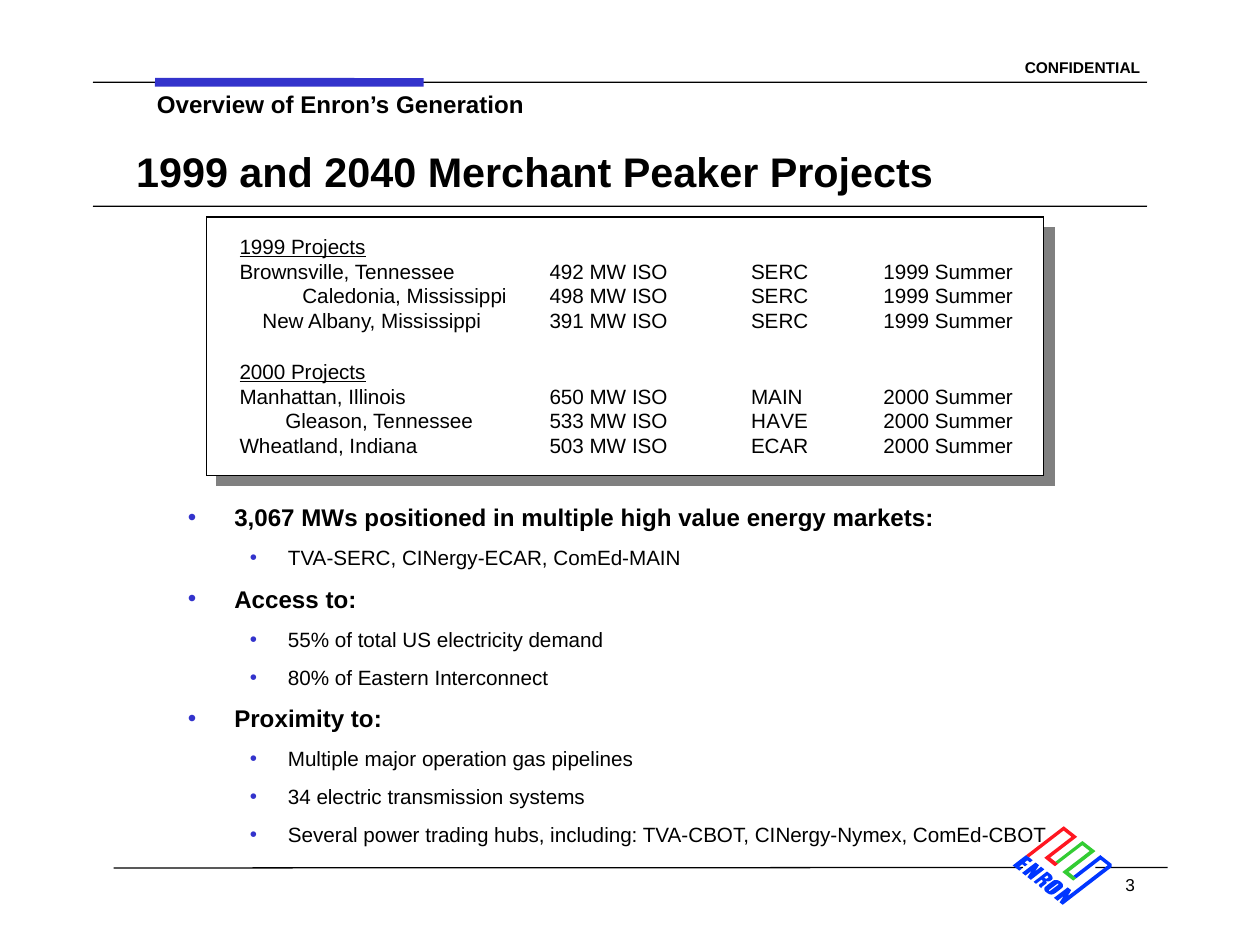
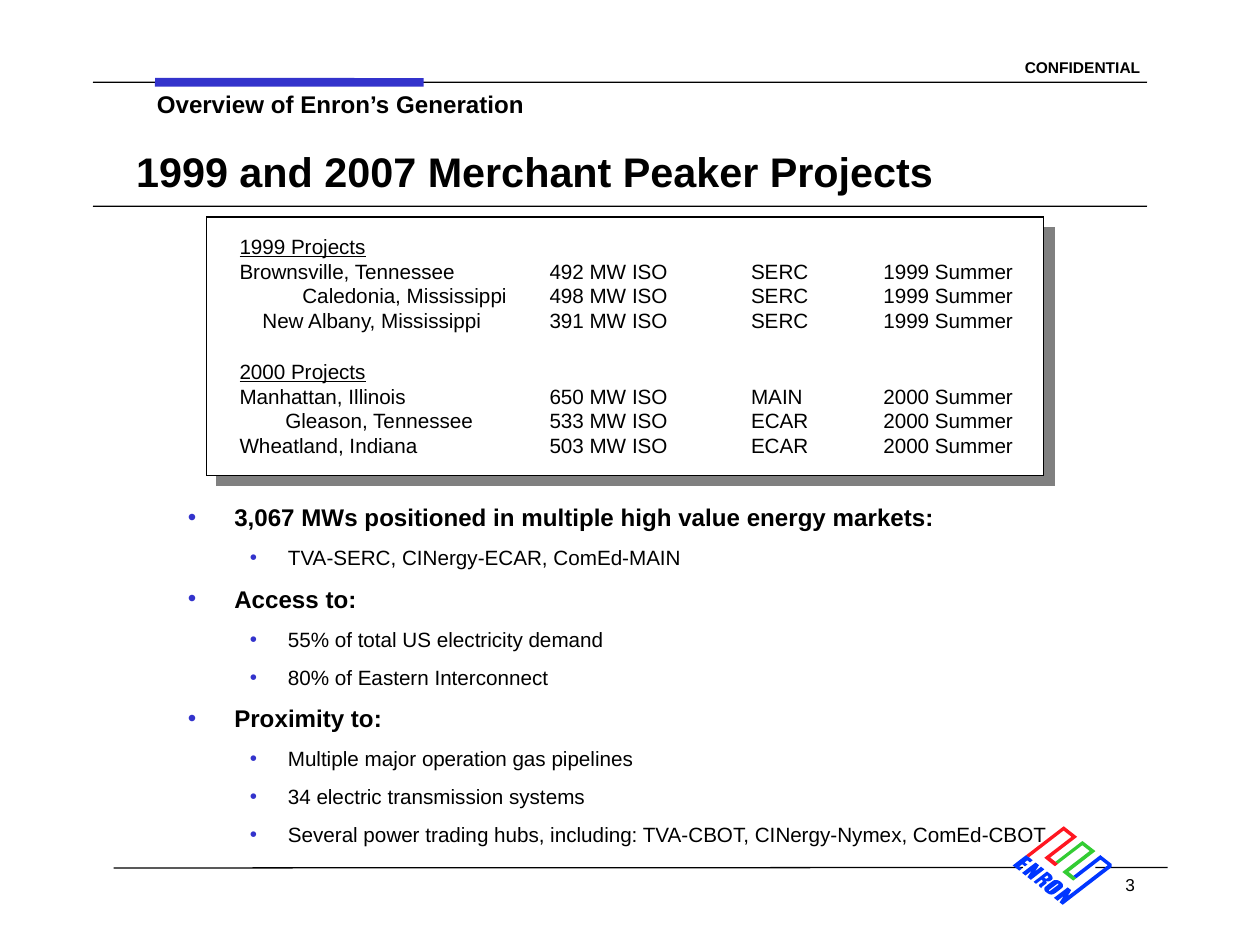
2040: 2040 -> 2007
533 MW ISO HAVE: HAVE -> ECAR
